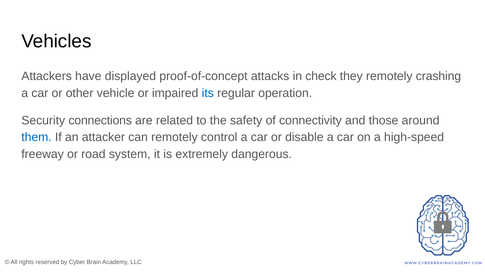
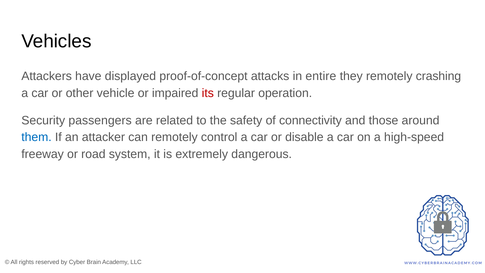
check: check -> entire
its colour: blue -> red
connections: connections -> passengers
